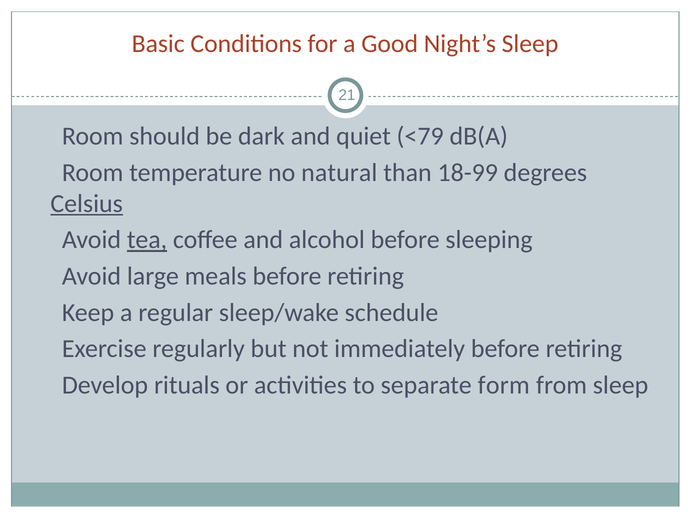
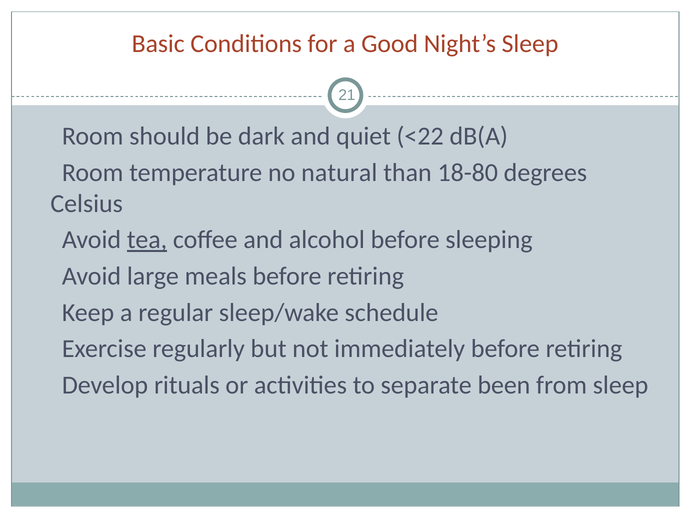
<79: <79 -> <22
18-99: 18-99 -> 18-80
Celsius underline: present -> none
form: form -> been
